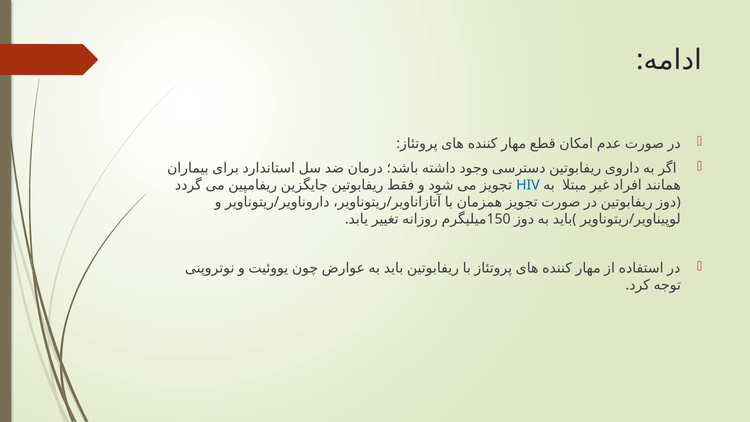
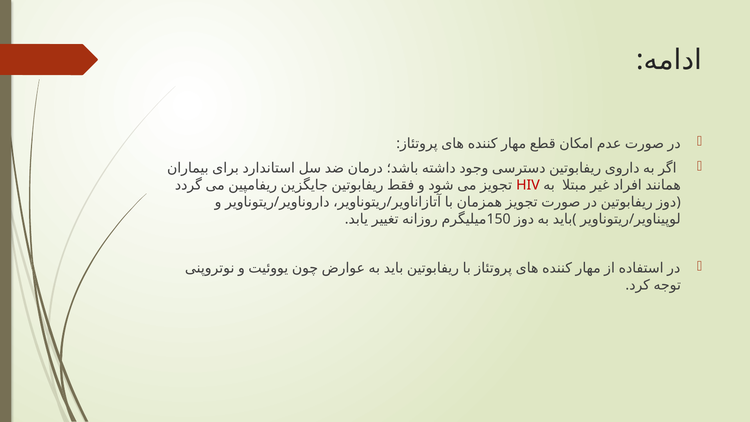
HIV colour: blue -> red
